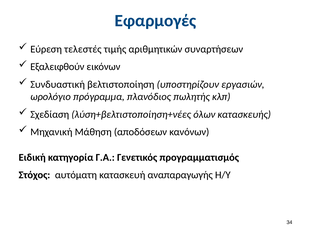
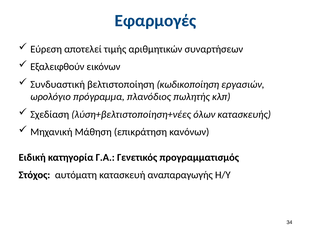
τελεστές: τελεστές -> αποτελεί
υποστηρίζουν: υποστηρίζουν -> κωδικοποίηση
αποδόσεων: αποδόσεων -> επικράτηση
